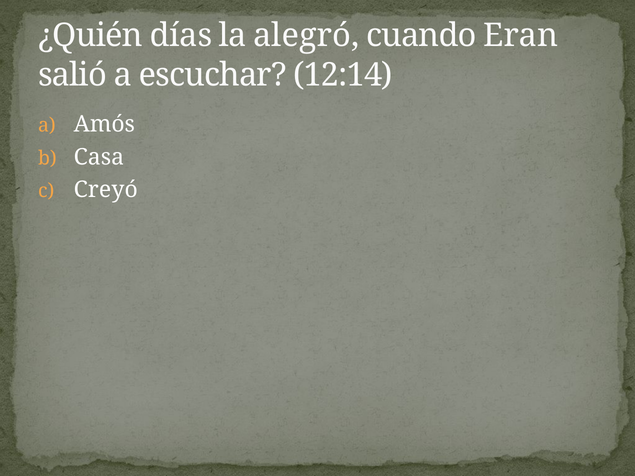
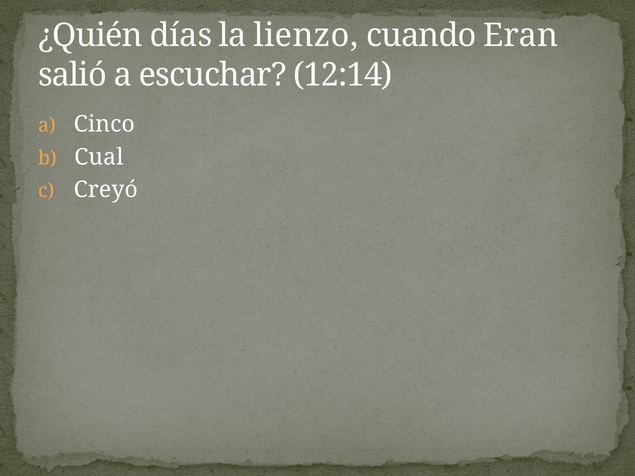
alegró: alegró -> lienzo
Amós: Amós -> Cinco
Casa: Casa -> Cual
